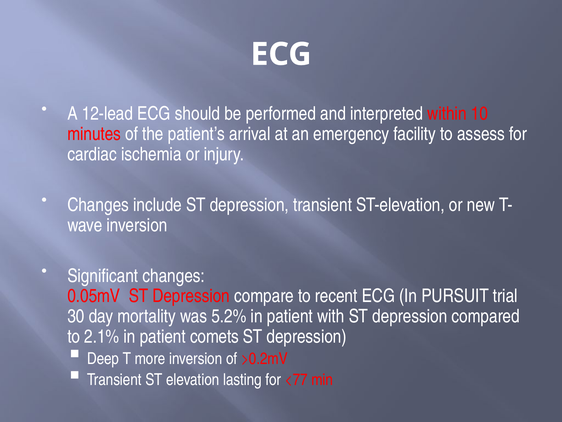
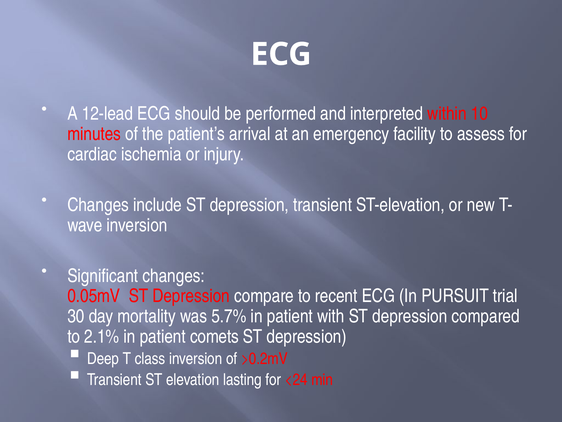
5.2%: 5.2% -> 5.7%
more: more -> class
<77: <77 -> <24
